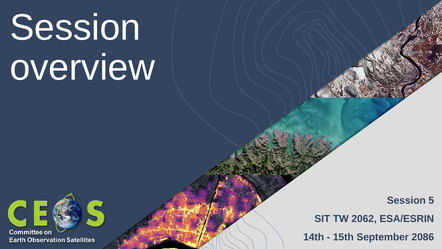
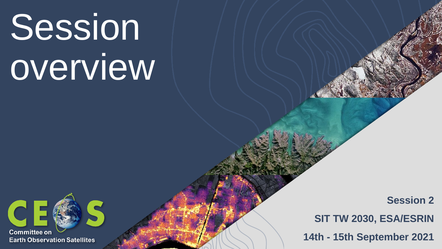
5: 5 -> 2
2062: 2062 -> 2030
2086: 2086 -> 2021
